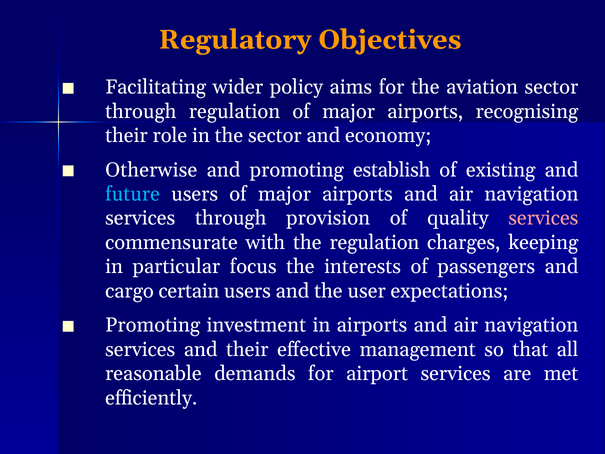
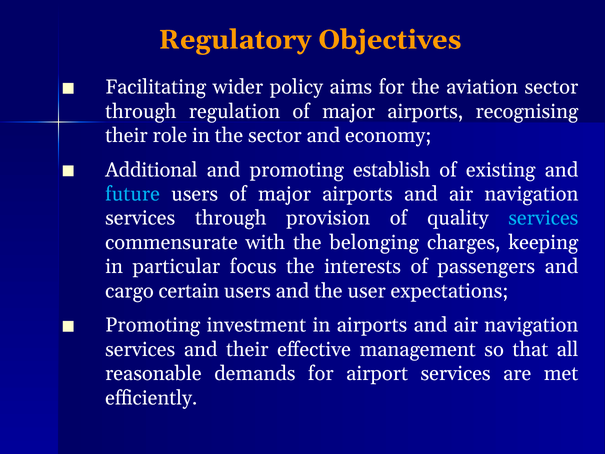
Otherwise: Otherwise -> Additional
services at (543, 218) colour: pink -> light blue
the regulation: regulation -> belonging
